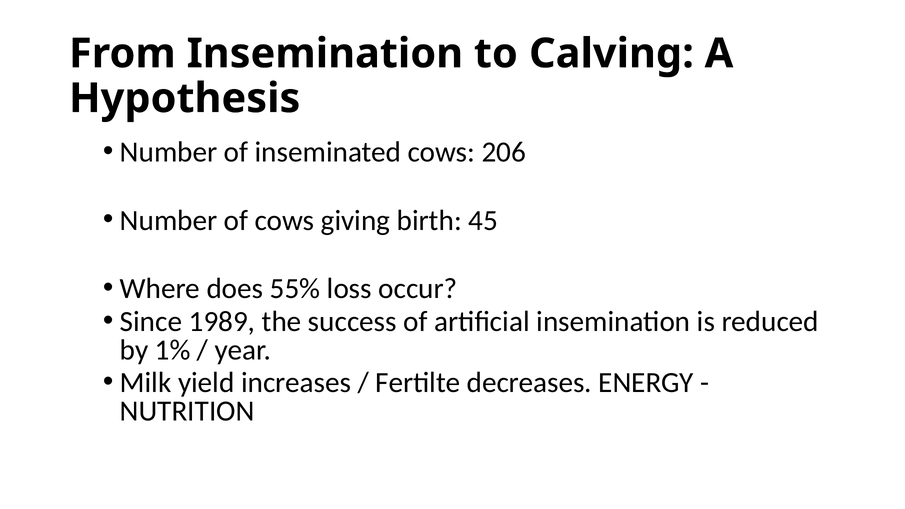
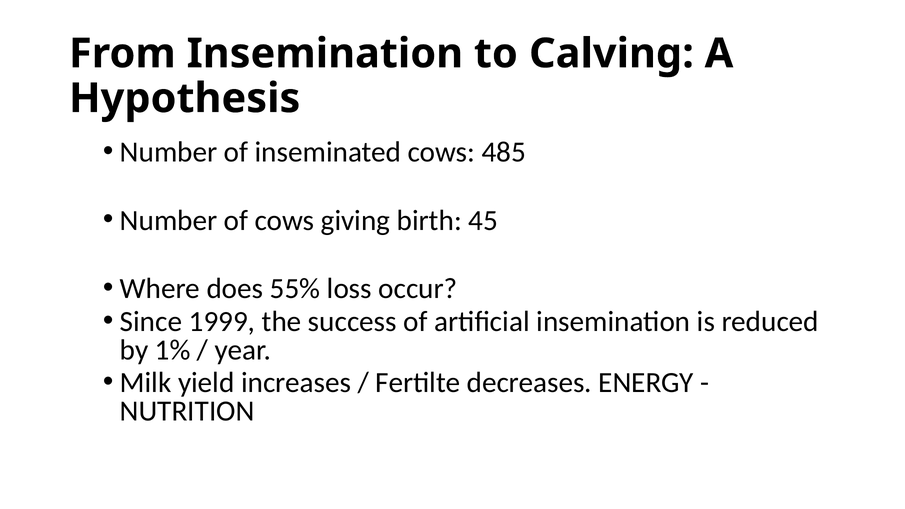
206: 206 -> 485
1989: 1989 -> 1999
